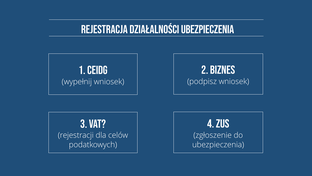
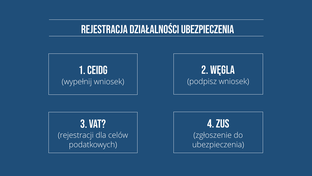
biznes: biznes -> węgla
